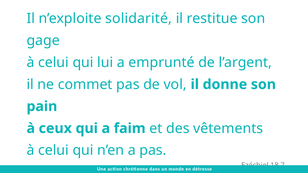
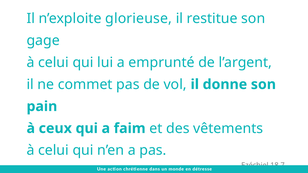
solidarité: solidarité -> glorieuse
